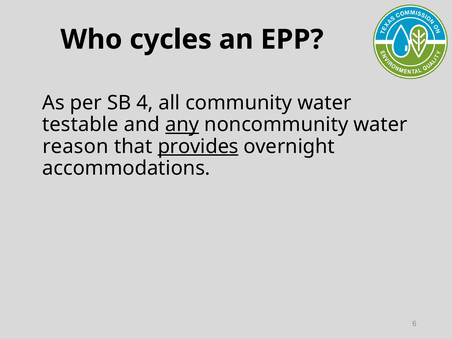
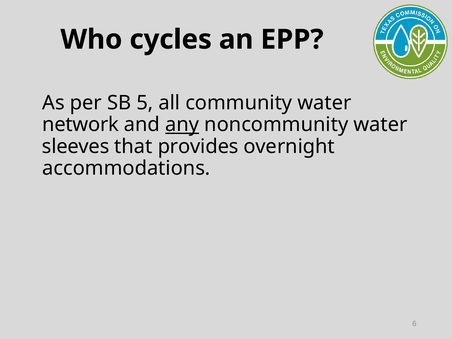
4: 4 -> 5
testable: testable -> network
reason: reason -> sleeves
provides underline: present -> none
